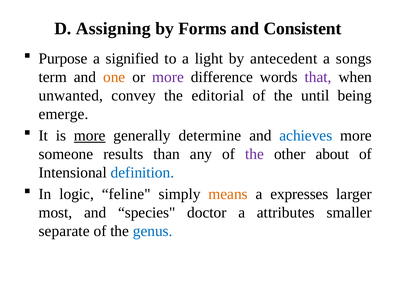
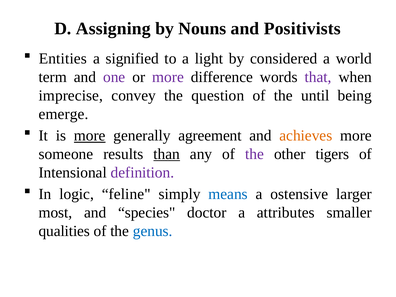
Forms: Forms -> Nouns
Consistent: Consistent -> Positivists
Purpose: Purpose -> Entities
antecedent: antecedent -> considered
songs: songs -> world
one colour: orange -> purple
unwanted: unwanted -> imprecise
editorial: editorial -> question
determine: determine -> agreement
achieves colour: blue -> orange
than underline: none -> present
about: about -> tigers
definition colour: blue -> purple
means colour: orange -> blue
expresses: expresses -> ostensive
separate: separate -> qualities
